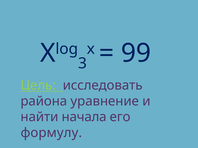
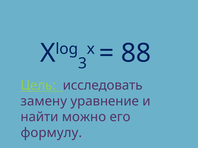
99: 99 -> 88
района: района -> замену
начала: начала -> можно
